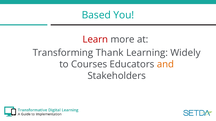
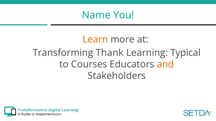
Based: Based -> Name
Learn colour: red -> orange
Widely: Widely -> Typical
